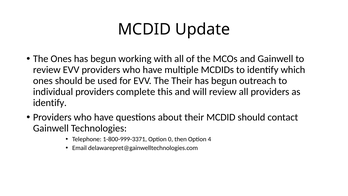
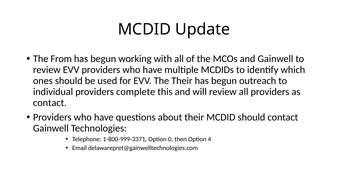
The Ones: Ones -> From
identify at (50, 103): identify -> contact
